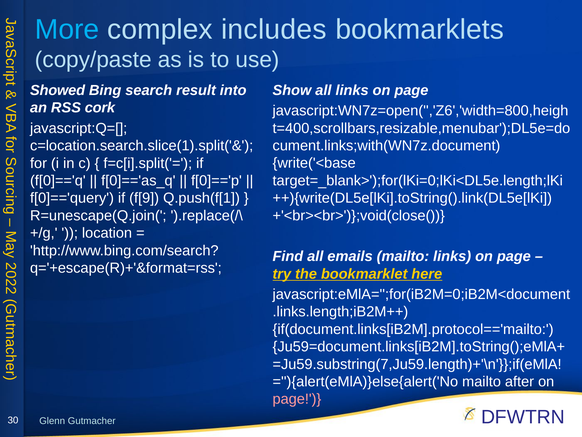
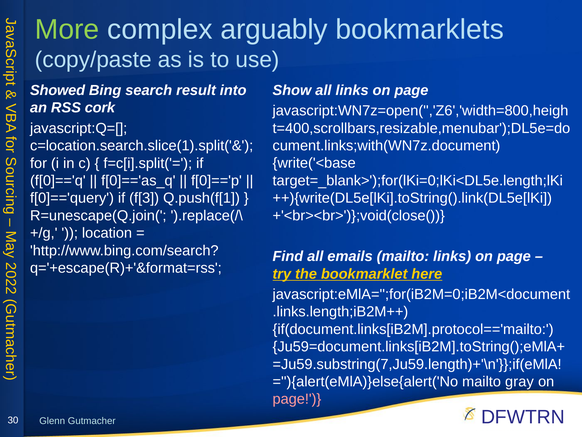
More colour: light blue -> light green
includes: includes -> arguably
f[9: f[9 -> f[3
after: after -> gray
